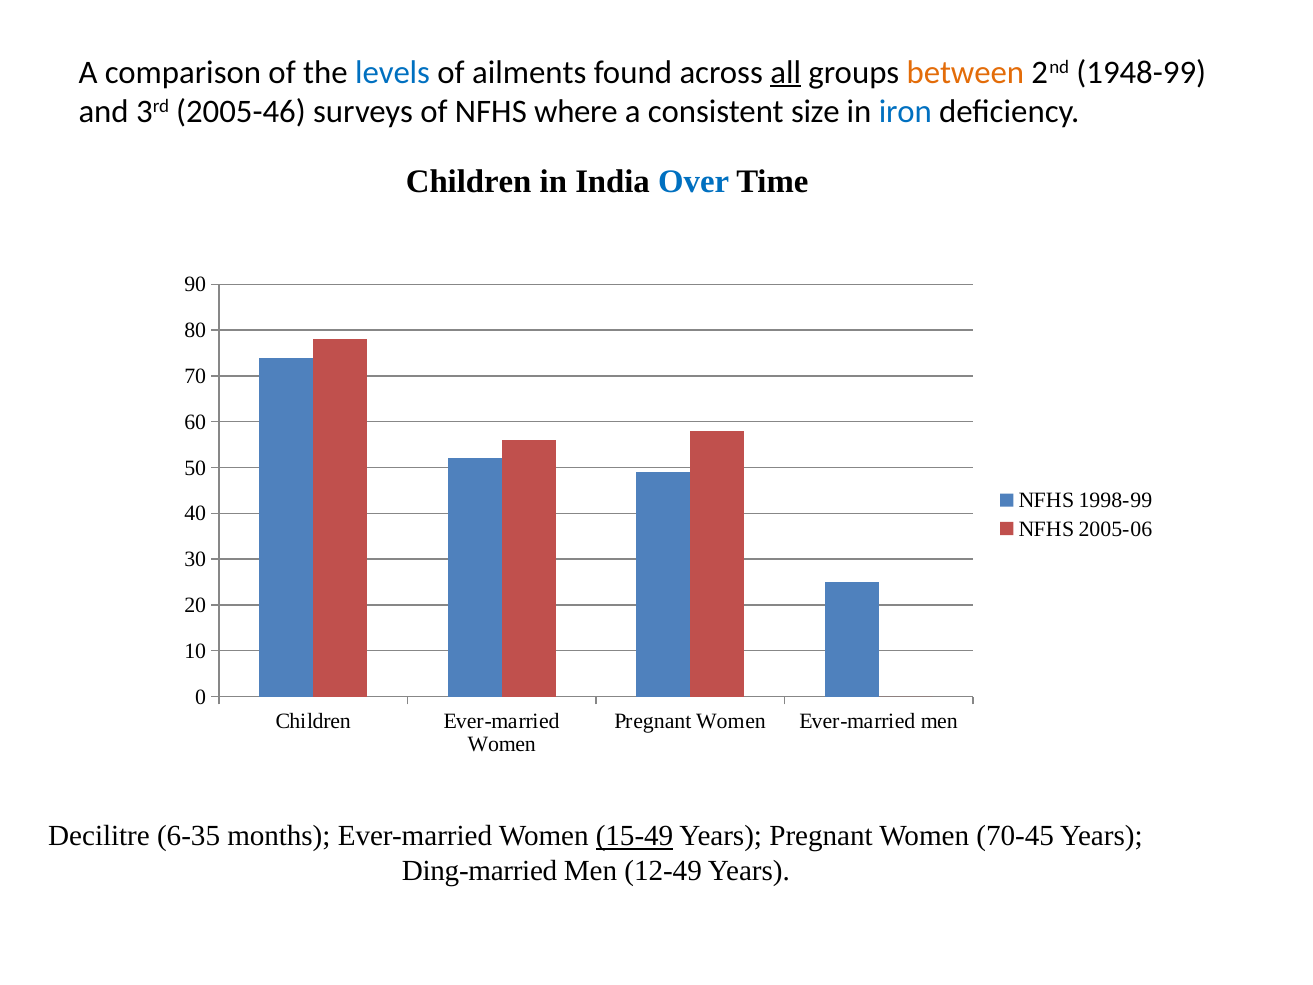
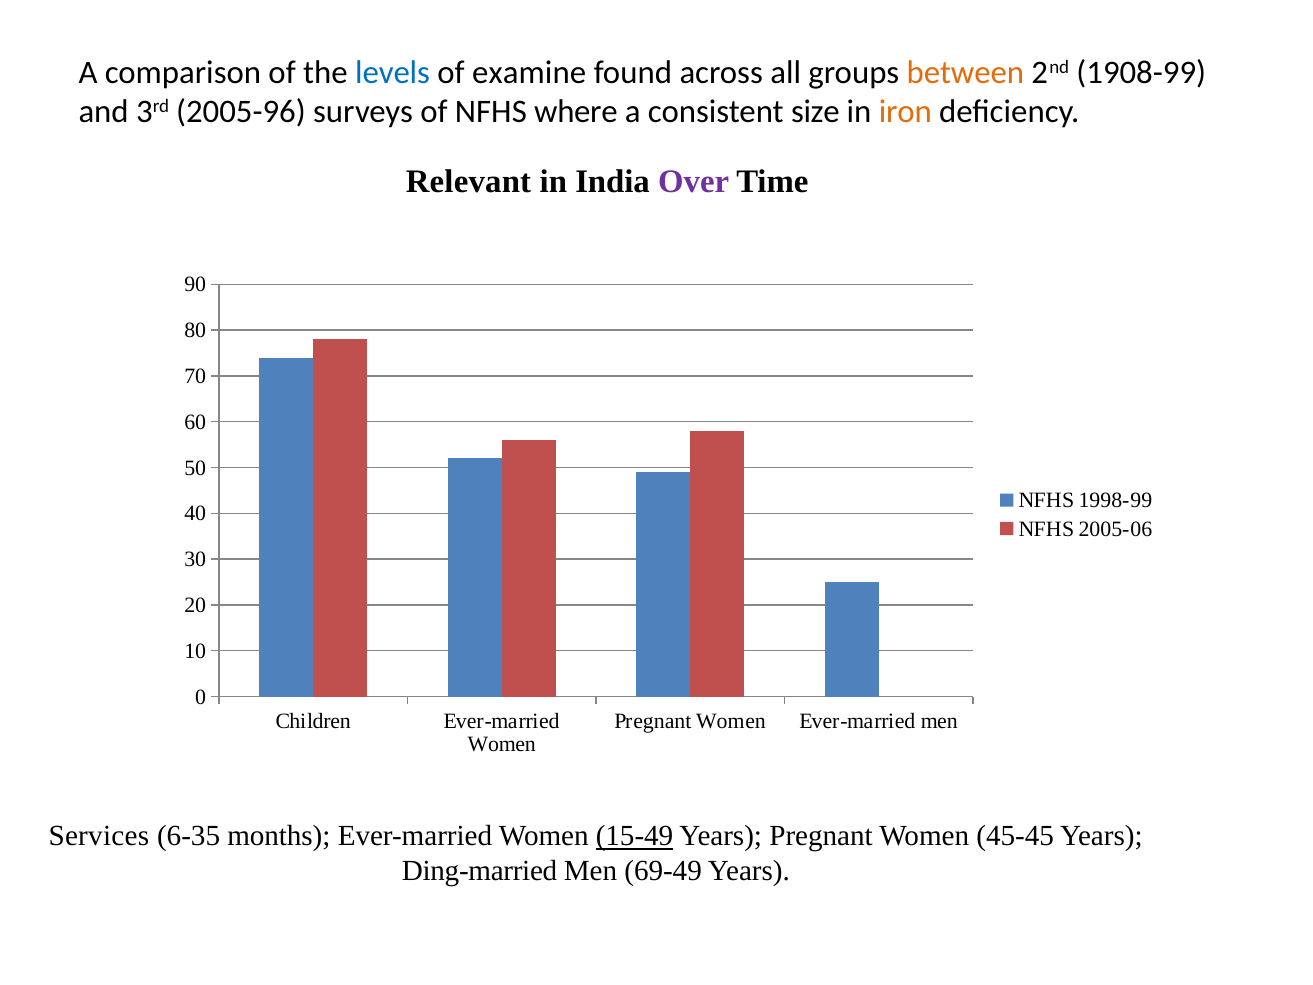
ailments: ailments -> examine
all underline: present -> none
1948-99: 1948-99 -> 1908-99
2005-46: 2005-46 -> 2005-96
iron colour: blue -> orange
Children at (469, 182): Children -> Relevant
Over colour: blue -> purple
Decilitre: Decilitre -> Services
70-45: 70-45 -> 45-45
12-49: 12-49 -> 69-49
